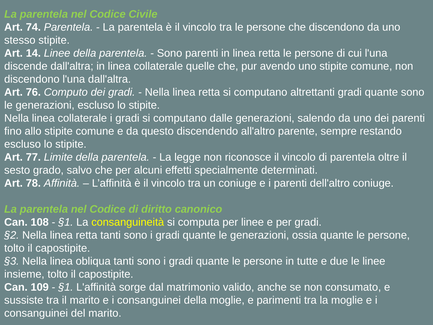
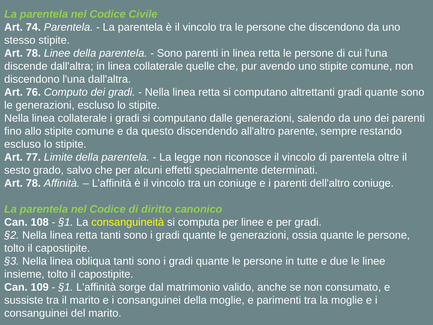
14 at (33, 53): 14 -> 78
